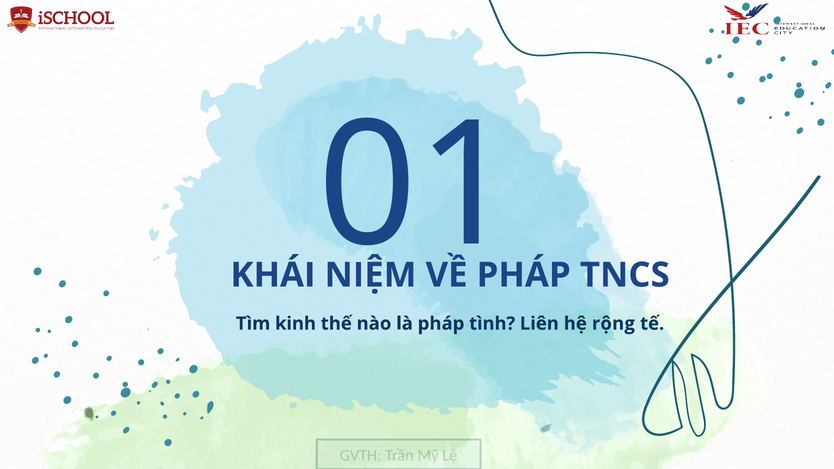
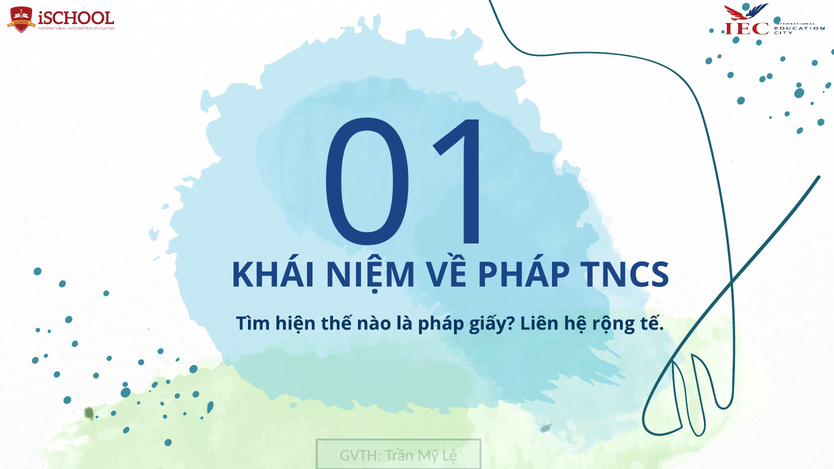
kinh: kinh -> hiện
tình: tình -> giấy
